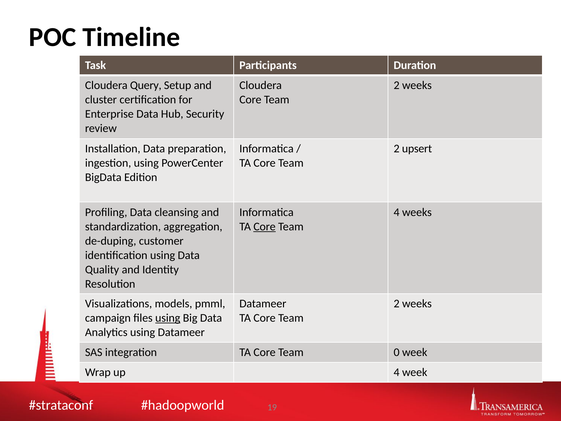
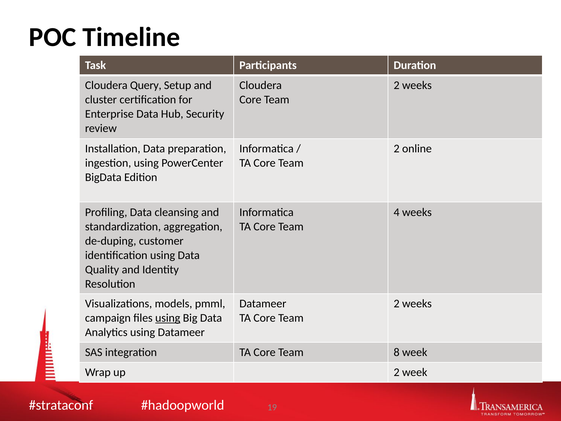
upsert: upsert -> online
Core at (265, 226) underline: present -> none
0: 0 -> 8
up 4: 4 -> 2
